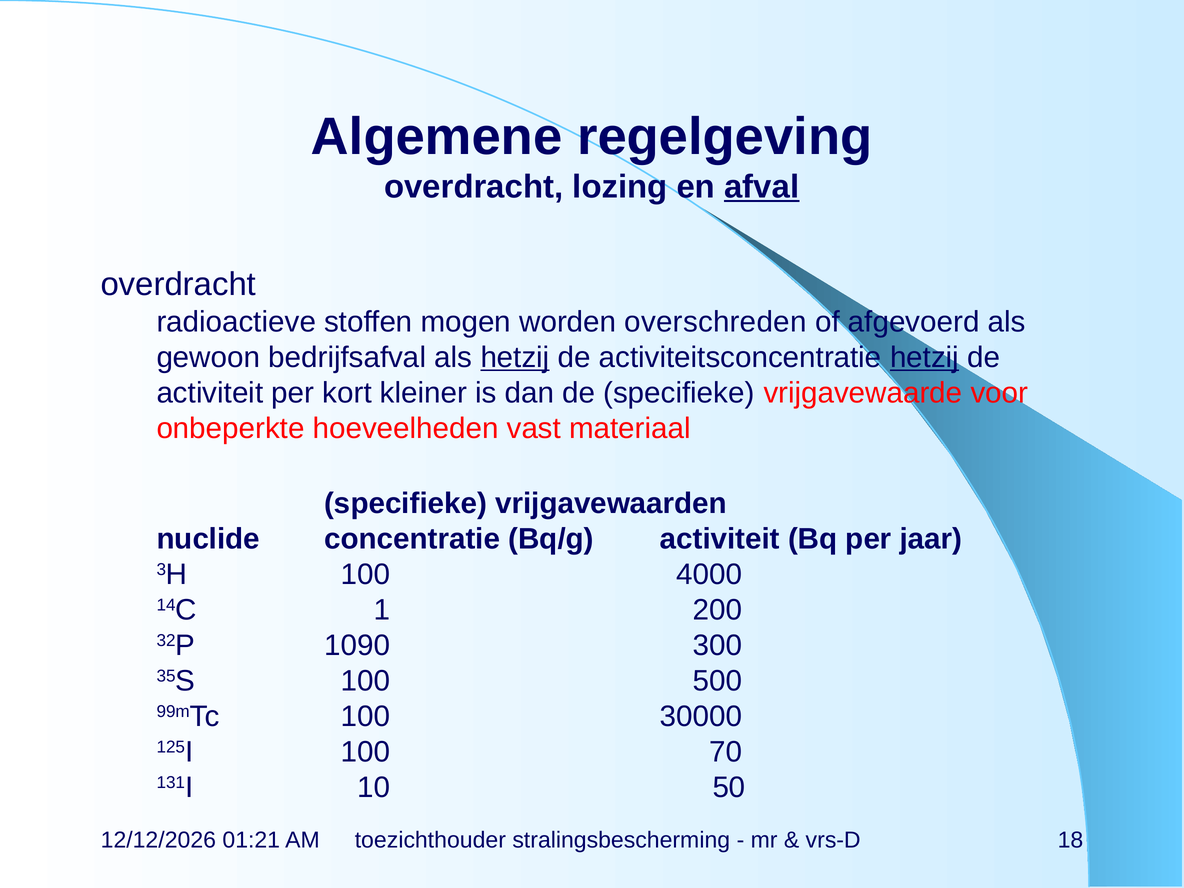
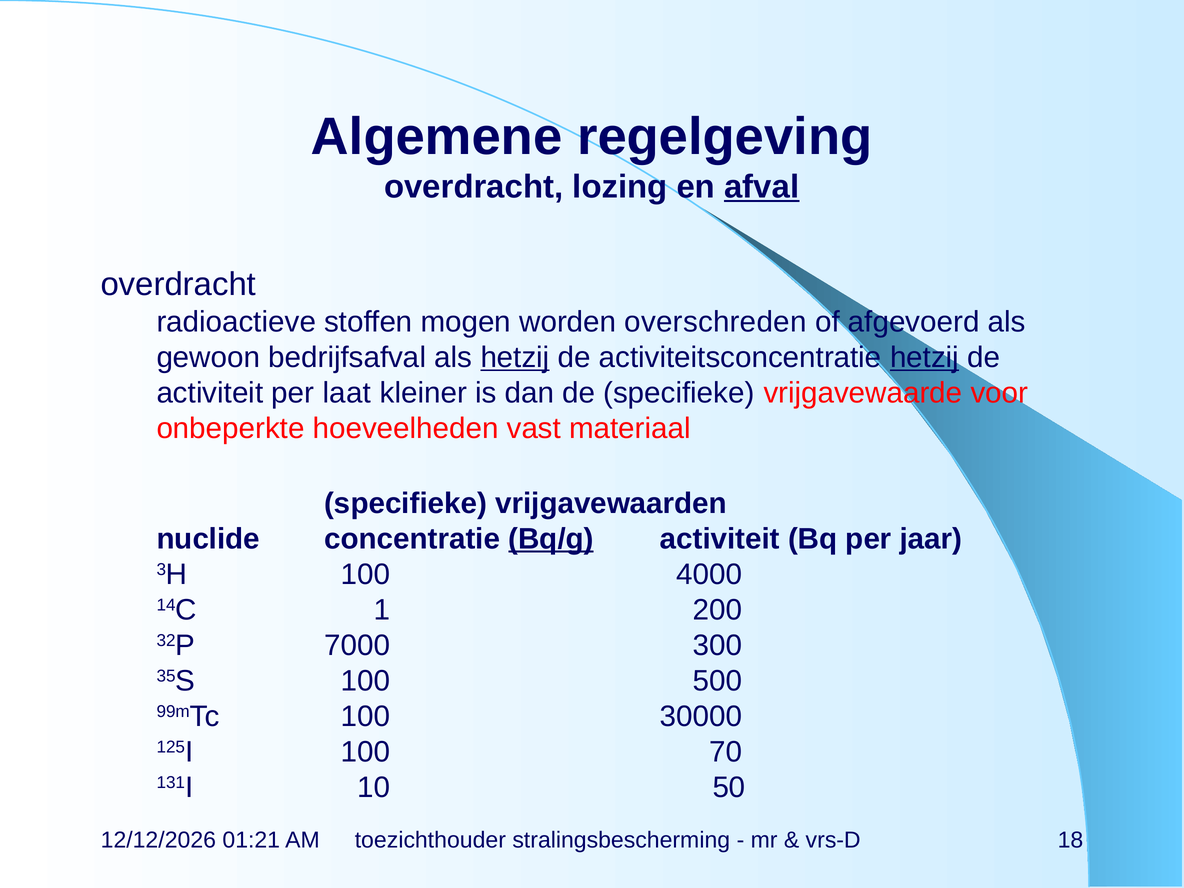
kort: kort -> laat
Bq/g underline: none -> present
1090: 1090 -> 7000
